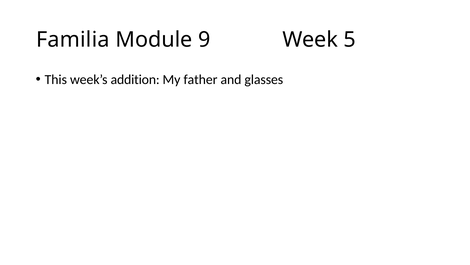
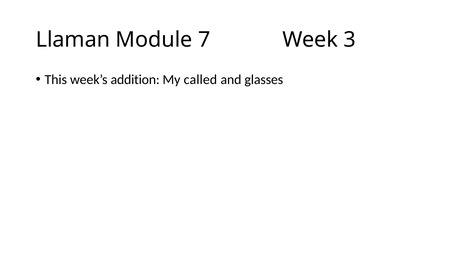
Familia: Familia -> Llaman
9: 9 -> 7
5: 5 -> 3
father: father -> called
